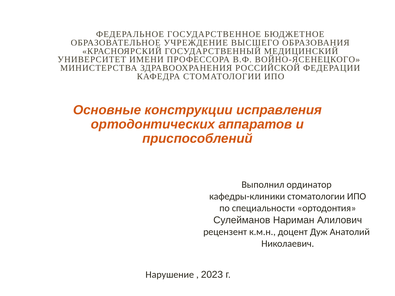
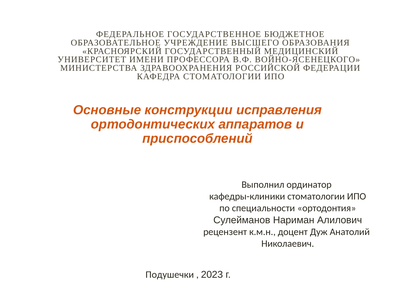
Нарушение: Нарушение -> Подушечки
